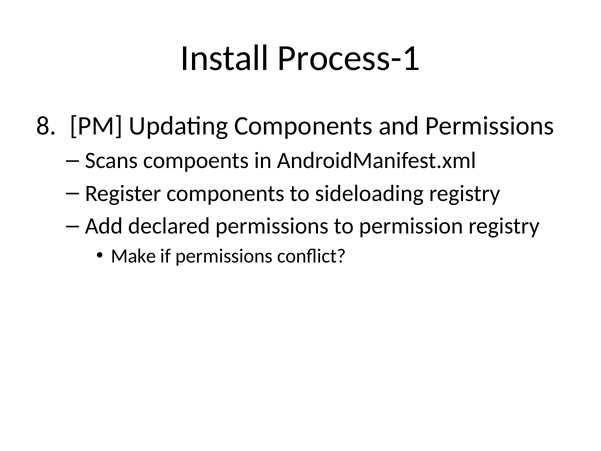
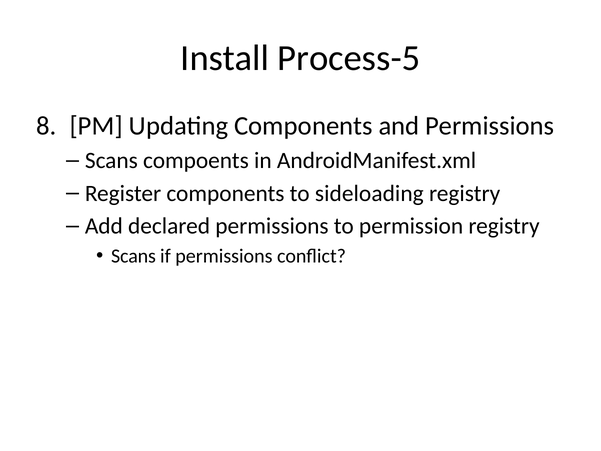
Process-1: Process-1 -> Process-5
Make at (133, 256): Make -> Scans
